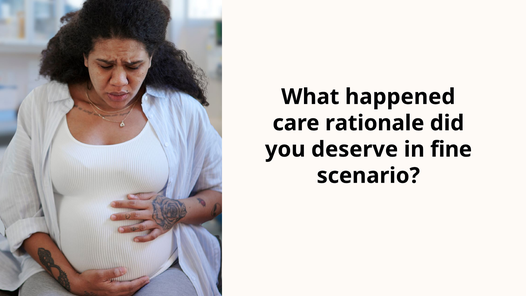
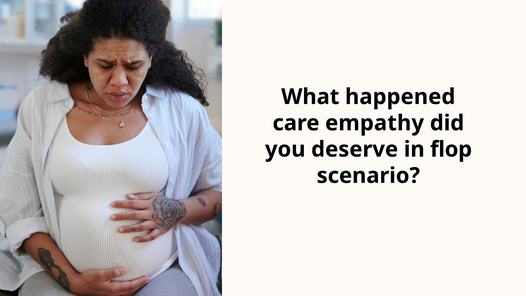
rationale: rationale -> empathy
fine: fine -> flop
